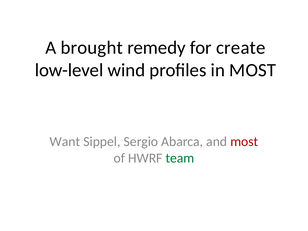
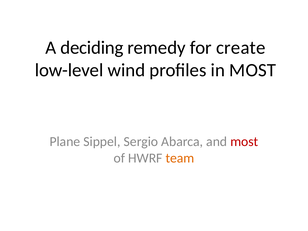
brought: brought -> deciding
Want: Want -> Plane
team colour: green -> orange
